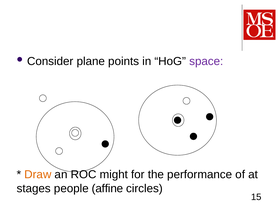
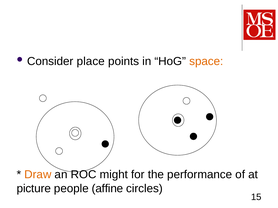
plane: plane -> place
space colour: purple -> orange
stages: stages -> picture
